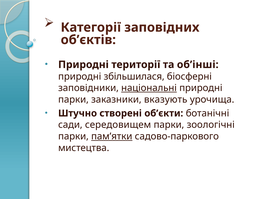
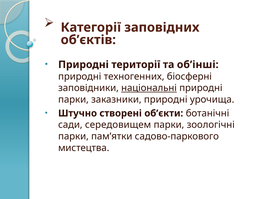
збільшилася: збільшилася -> техногенних
заказники вказують: вказують -> природні
пам’ятки underline: present -> none
